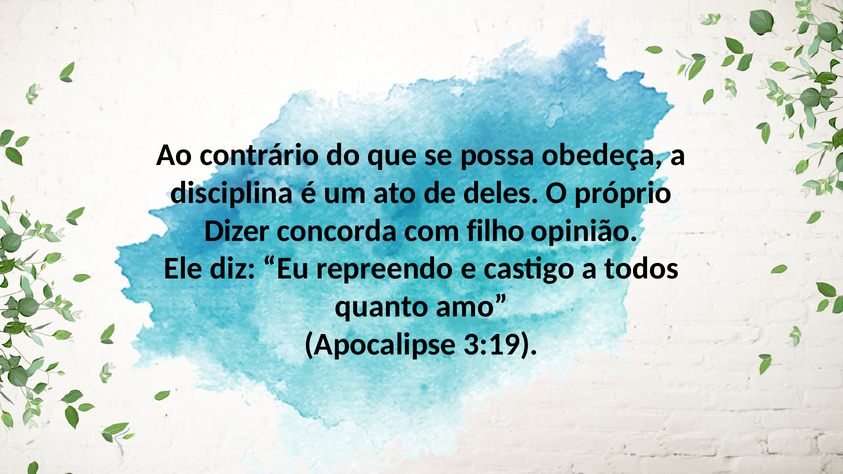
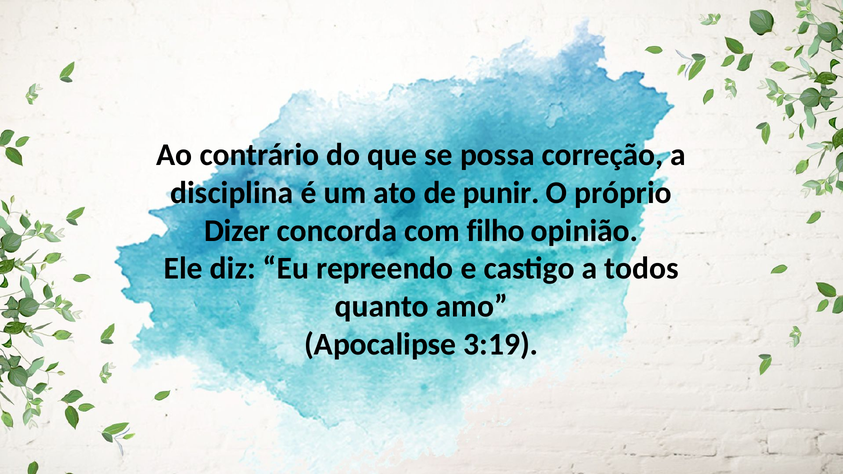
obedeça: obedeça -> correção
deles: deles -> punir
